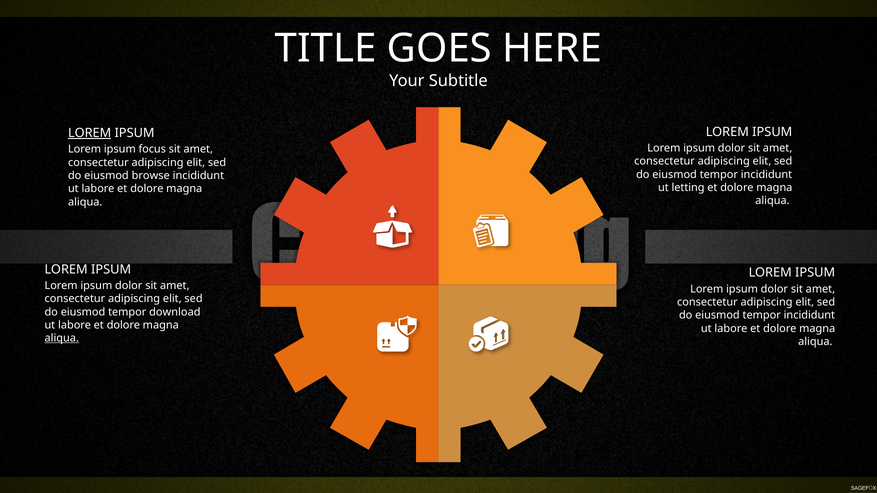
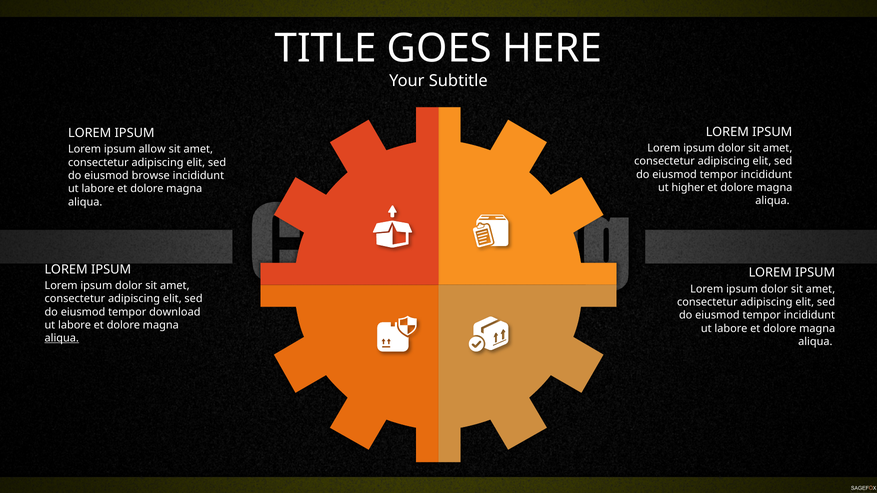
LOREM at (90, 133) underline: present -> none
focus: focus -> allow
letting: letting -> higher
